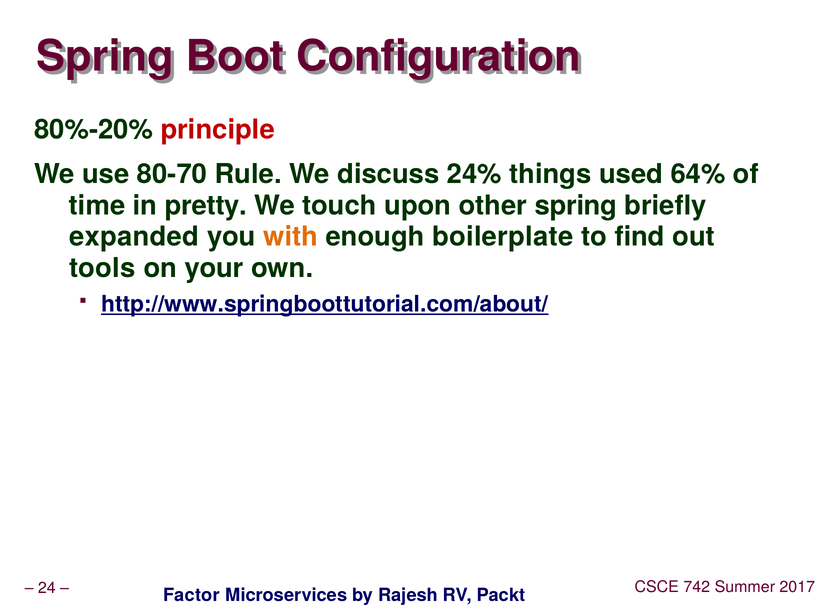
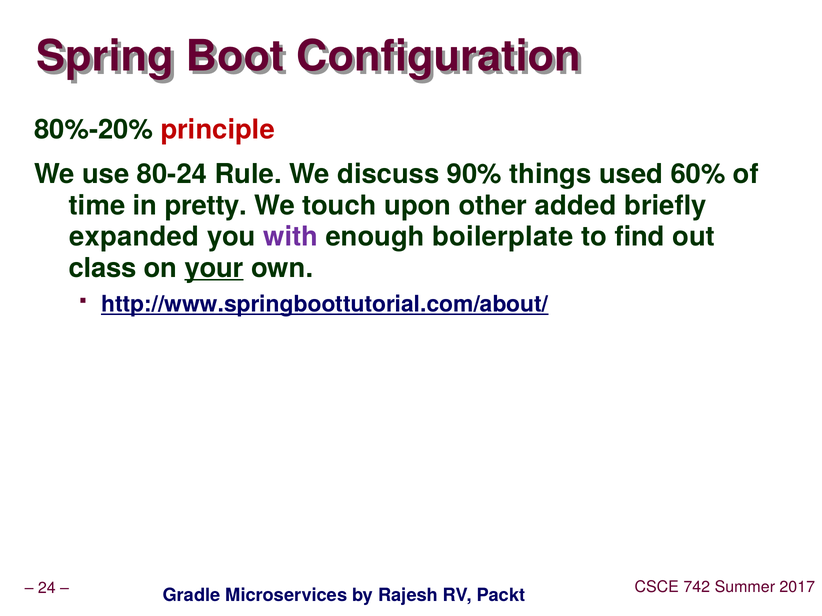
80-70: 80-70 -> 80-24
24%: 24% -> 90%
64%: 64% -> 60%
other spring: spring -> added
with colour: orange -> purple
tools: tools -> class
your underline: none -> present
Factor: Factor -> Gradle
